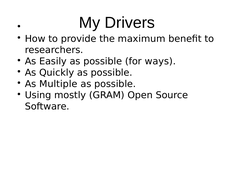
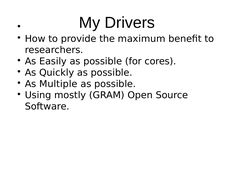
ways: ways -> cores
